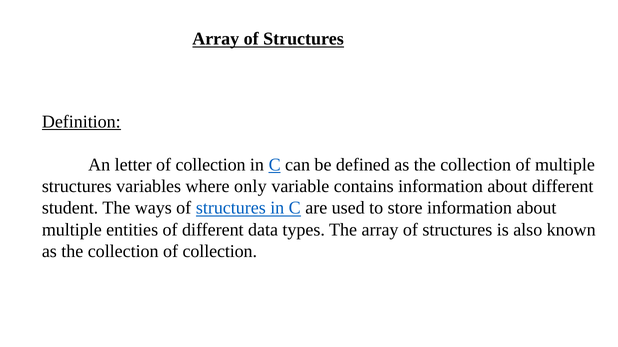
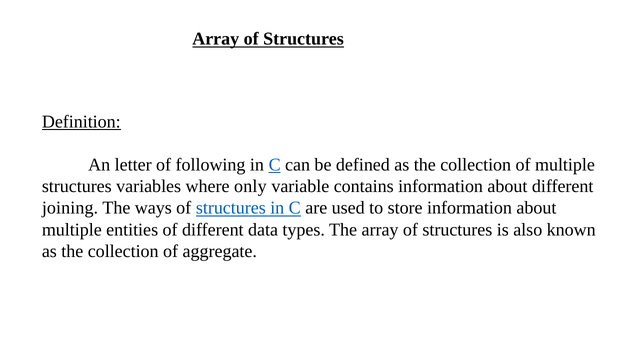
collection at (211, 165): collection -> following
student: student -> joining
collection of collection: collection -> aggregate
